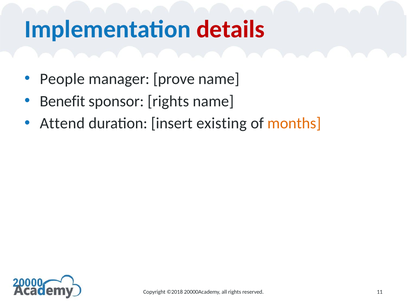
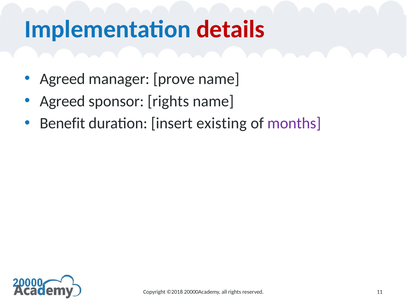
People at (62, 79): People -> Agreed
Benefit at (62, 101): Benefit -> Agreed
Attend: Attend -> Benefit
months colour: orange -> purple
